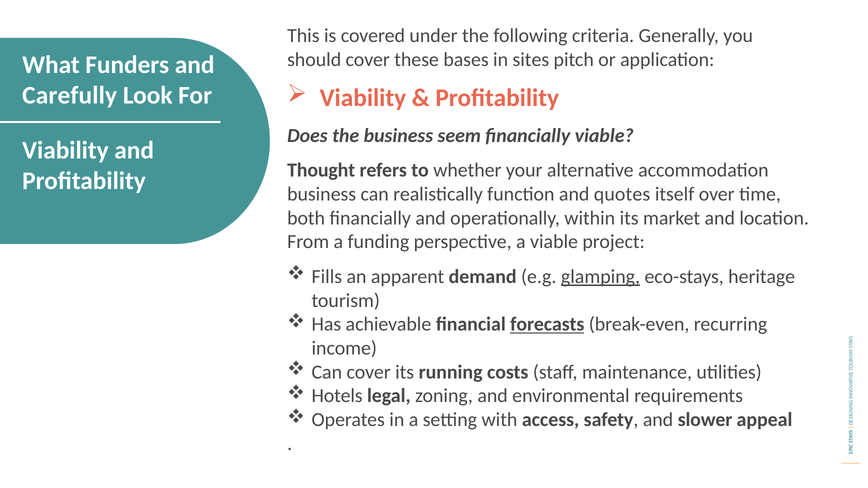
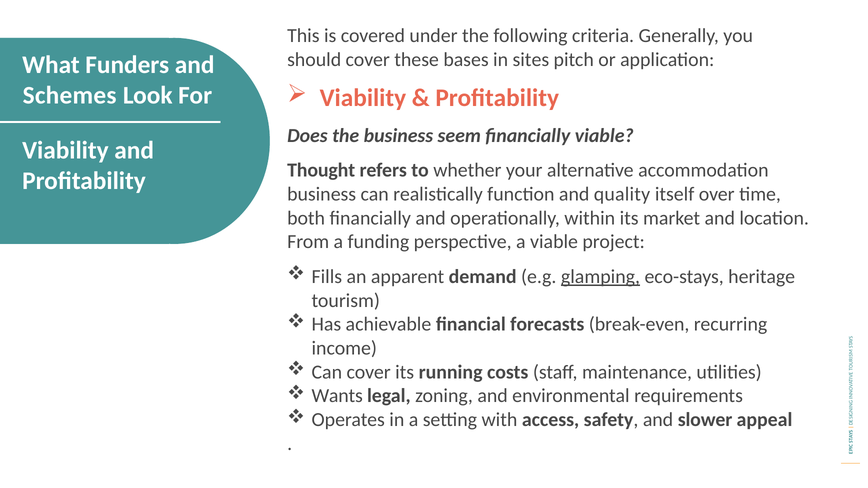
Carefully: Carefully -> Schemes
quotes: quotes -> quality
forecasts underline: present -> none
Hotels: Hotels -> Wants
